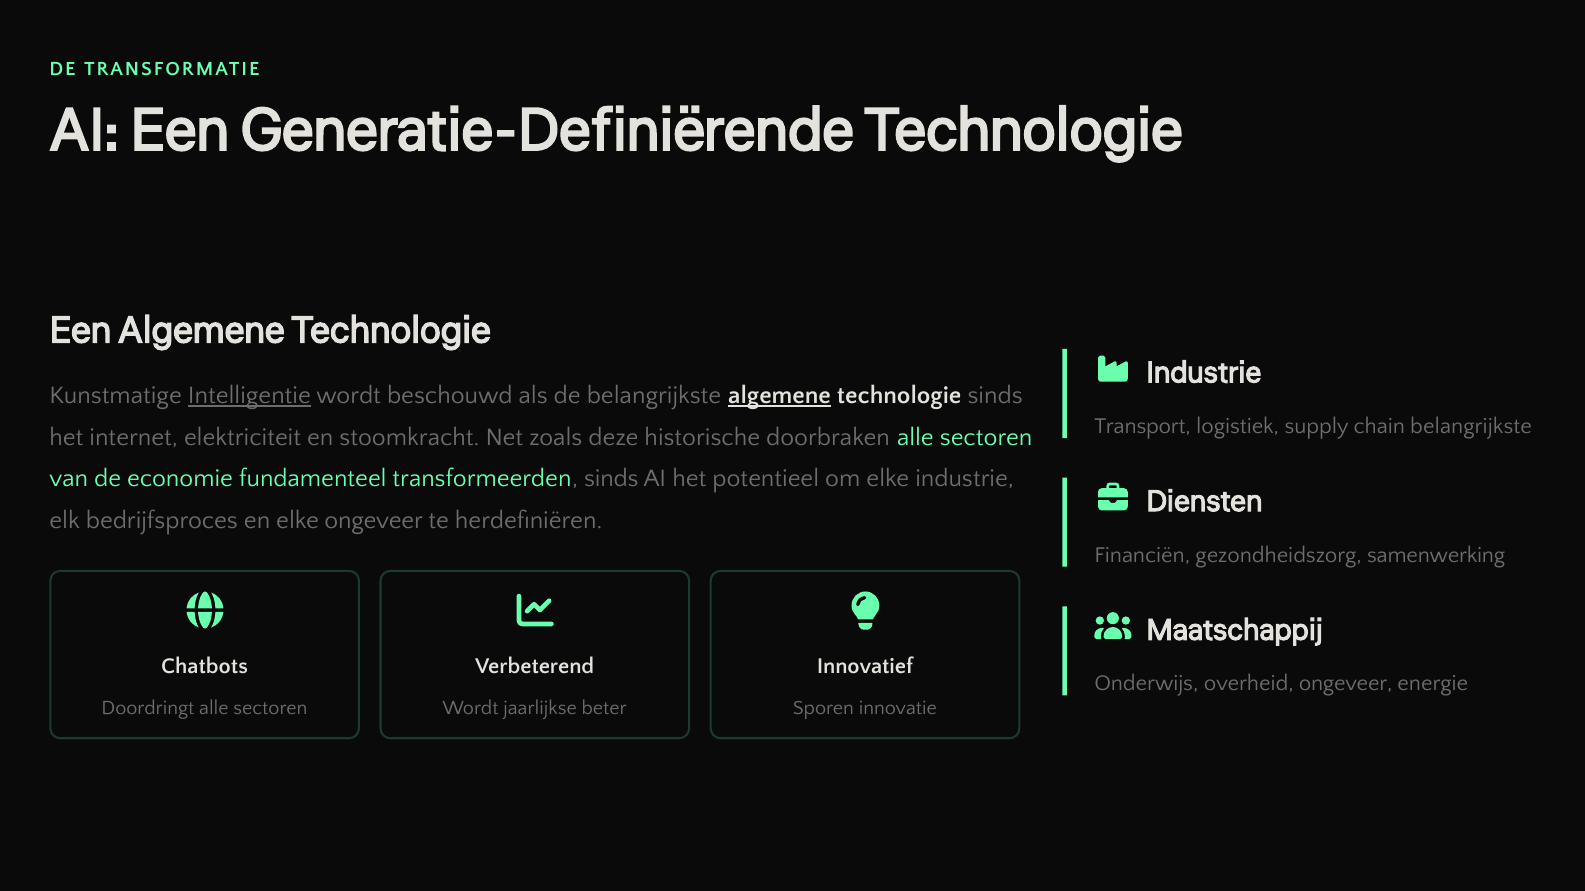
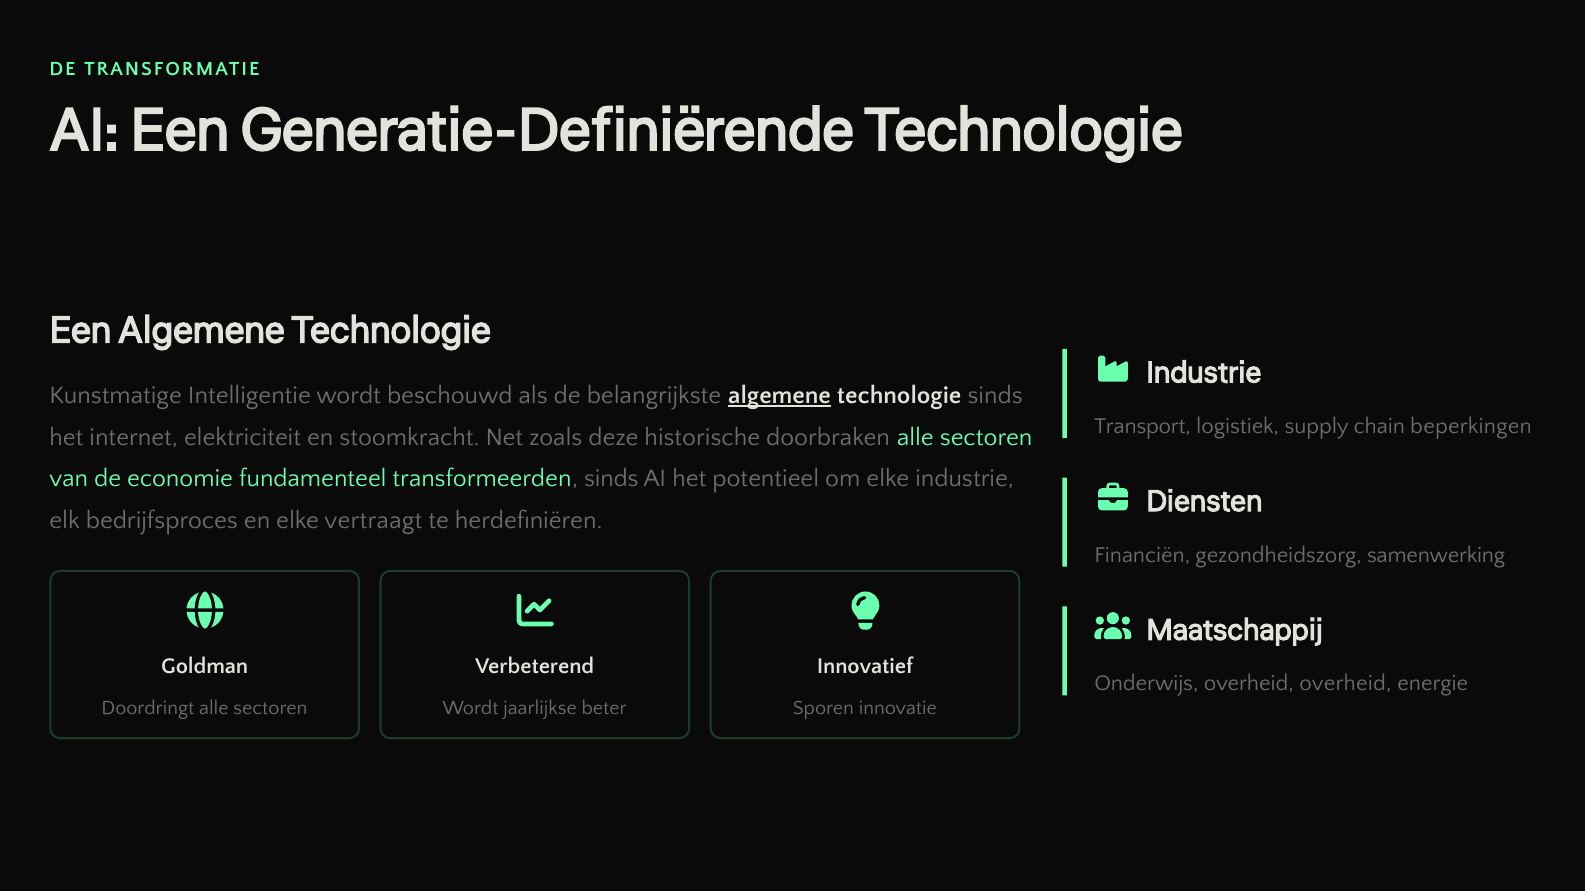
Intelligentie underline: present -> none
chain belangrijkste: belangrijkste -> beperkingen
elke ongeveer: ongeveer -> vertraagt
Chatbots: Chatbots -> Goldman
overheid ongeveer: ongeveer -> overheid
